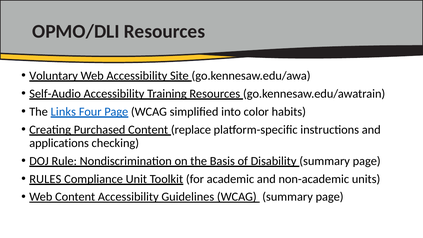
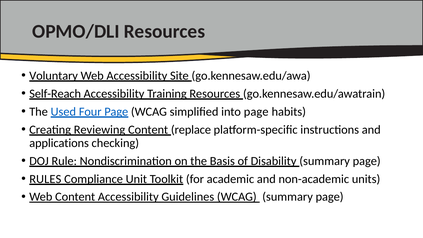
Self-Audio: Self-Audio -> Self-Reach
Links: Links -> Used
into color: color -> page
Purchased: Purchased -> Reviewing
